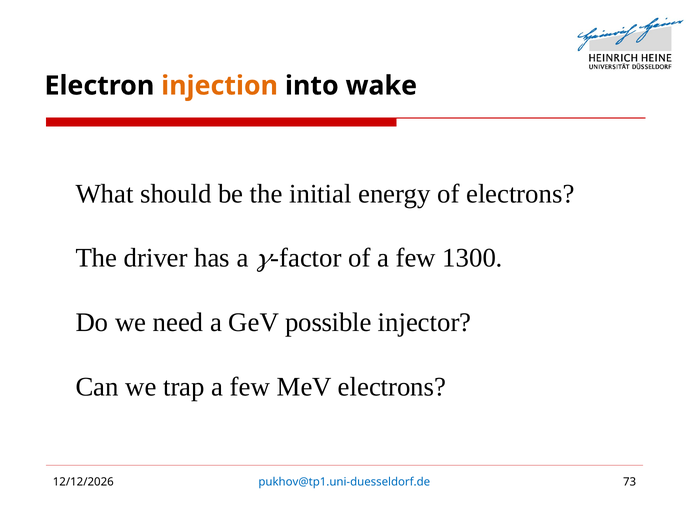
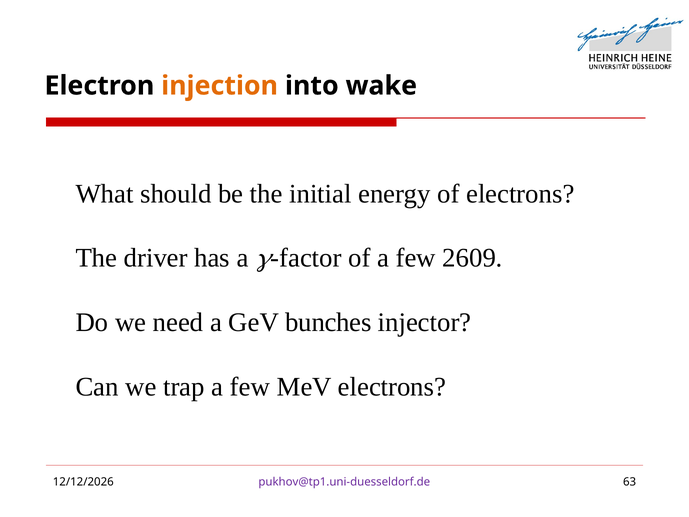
1300: 1300 -> 2609
possible: possible -> bunches
pukhov@tp1.uni-duesseldorf.de colour: blue -> purple
73: 73 -> 63
